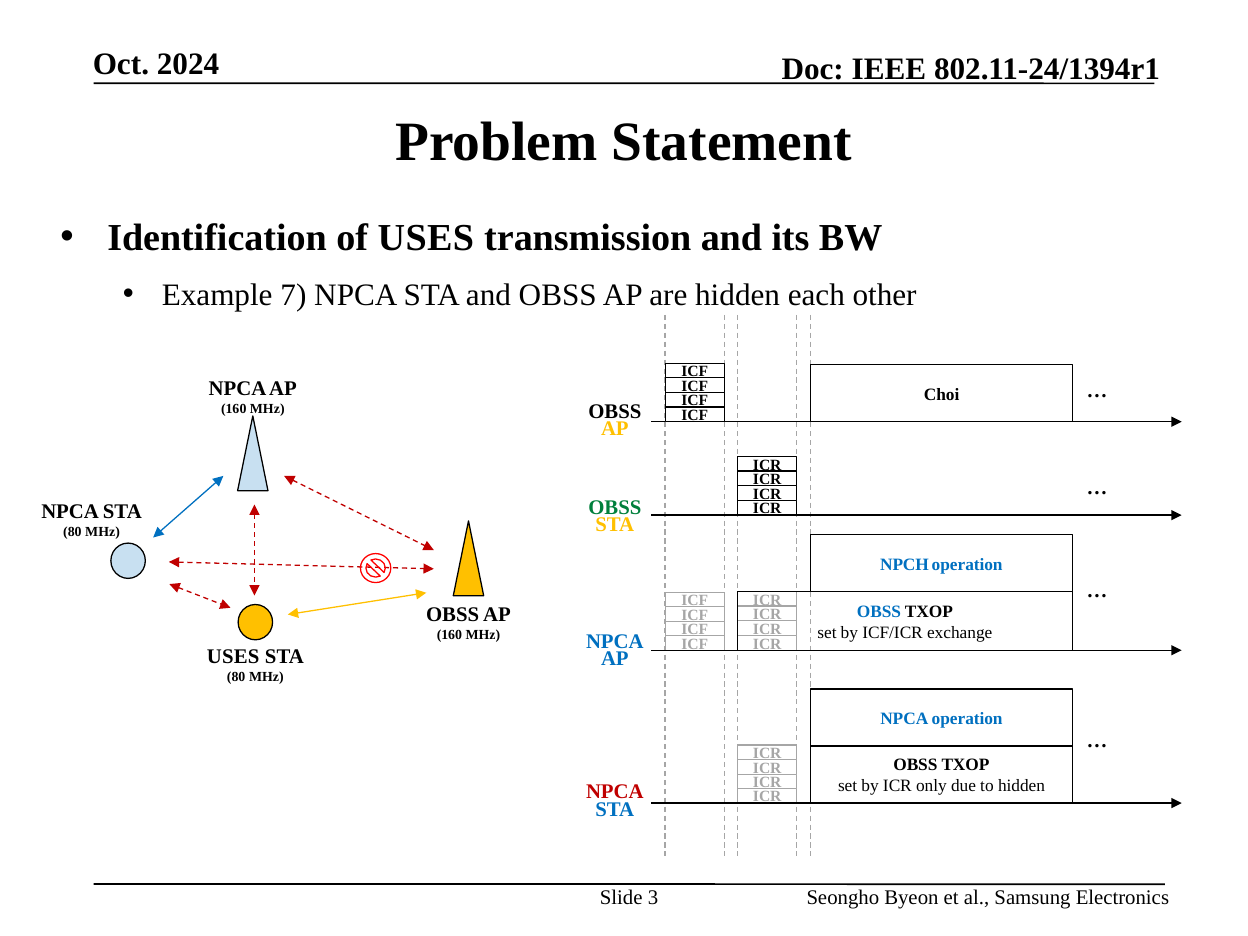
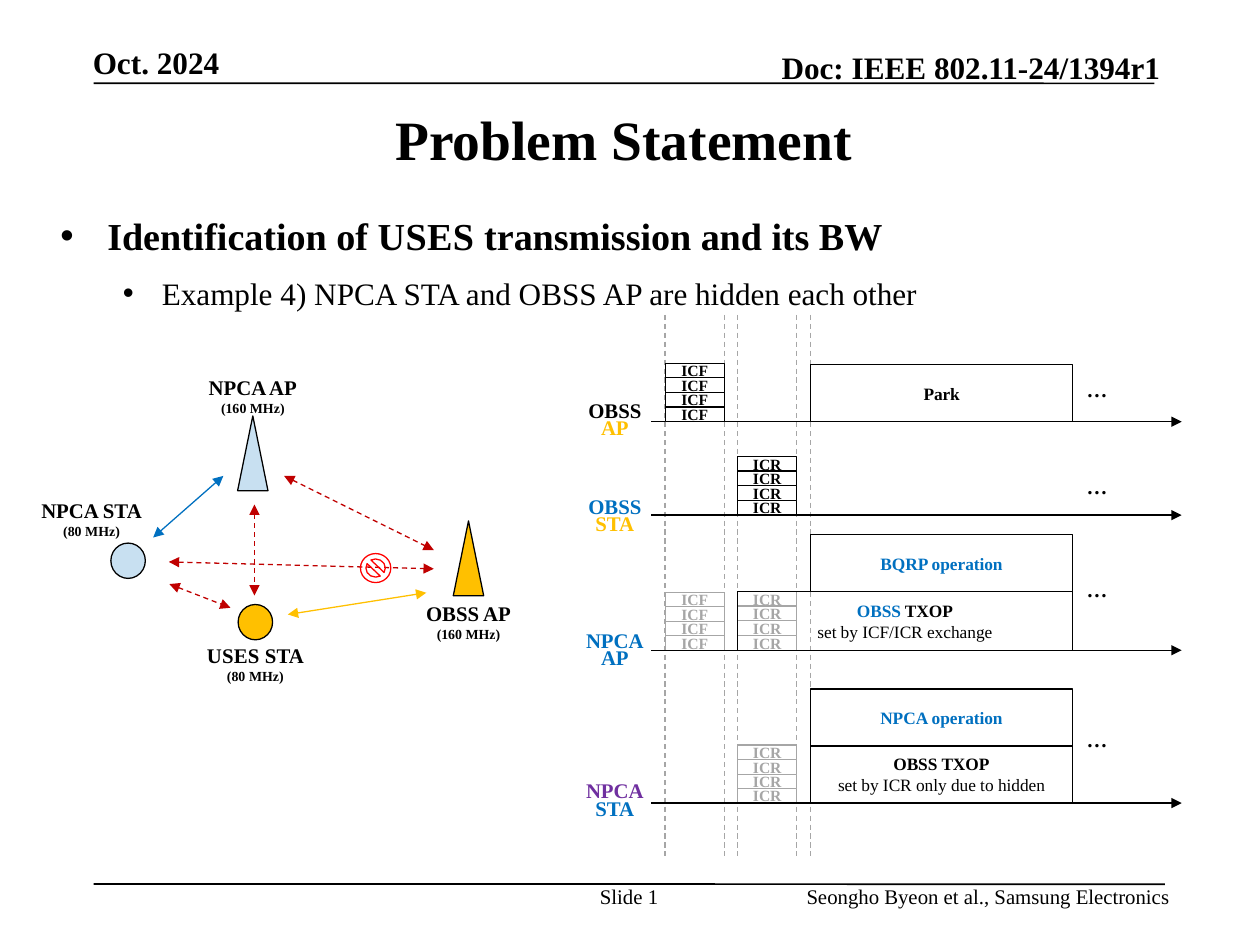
7: 7 -> 4
Choi: Choi -> Park
OBSS at (615, 507) colour: green -> blue
NPCH: NPCH -> BQRP
NPCA at (615, 792) colour: red -> purple
3: 3 -> 1
